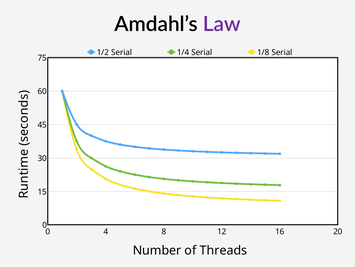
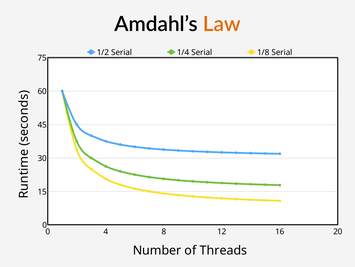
Law colour: purple -> orange
